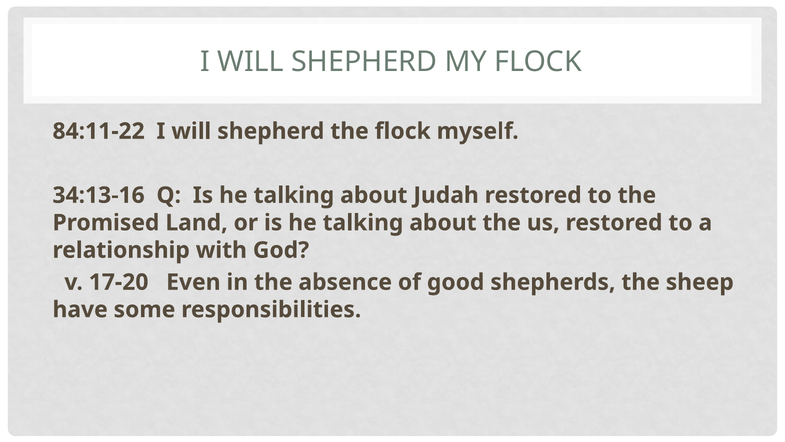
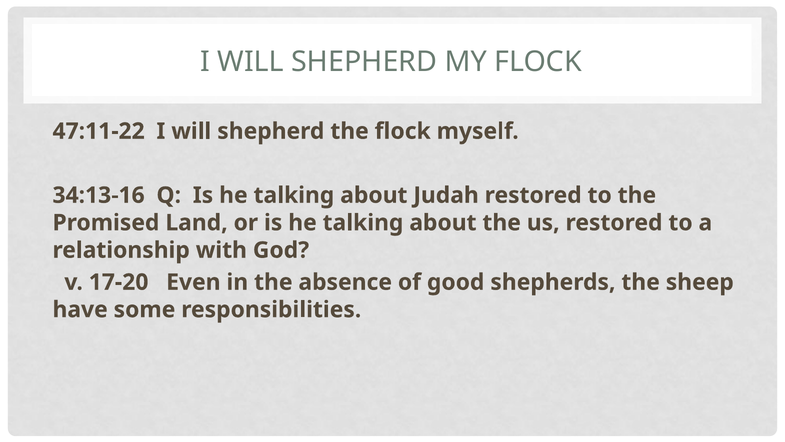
84:11-22: 84:11-22 -> 47:11-22
